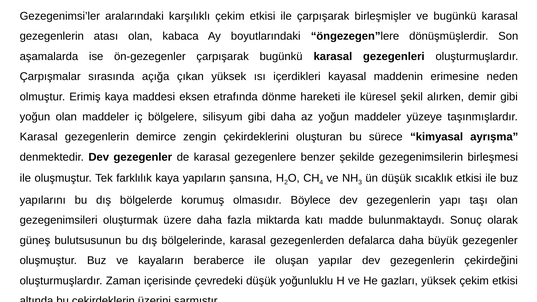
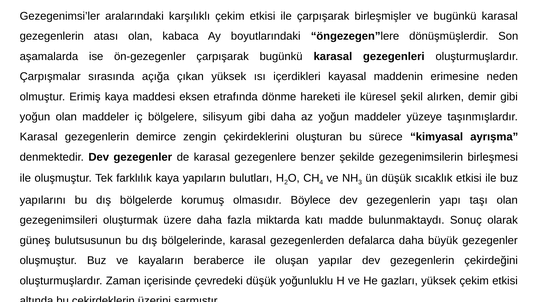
şansına: şansına -> bulutları
